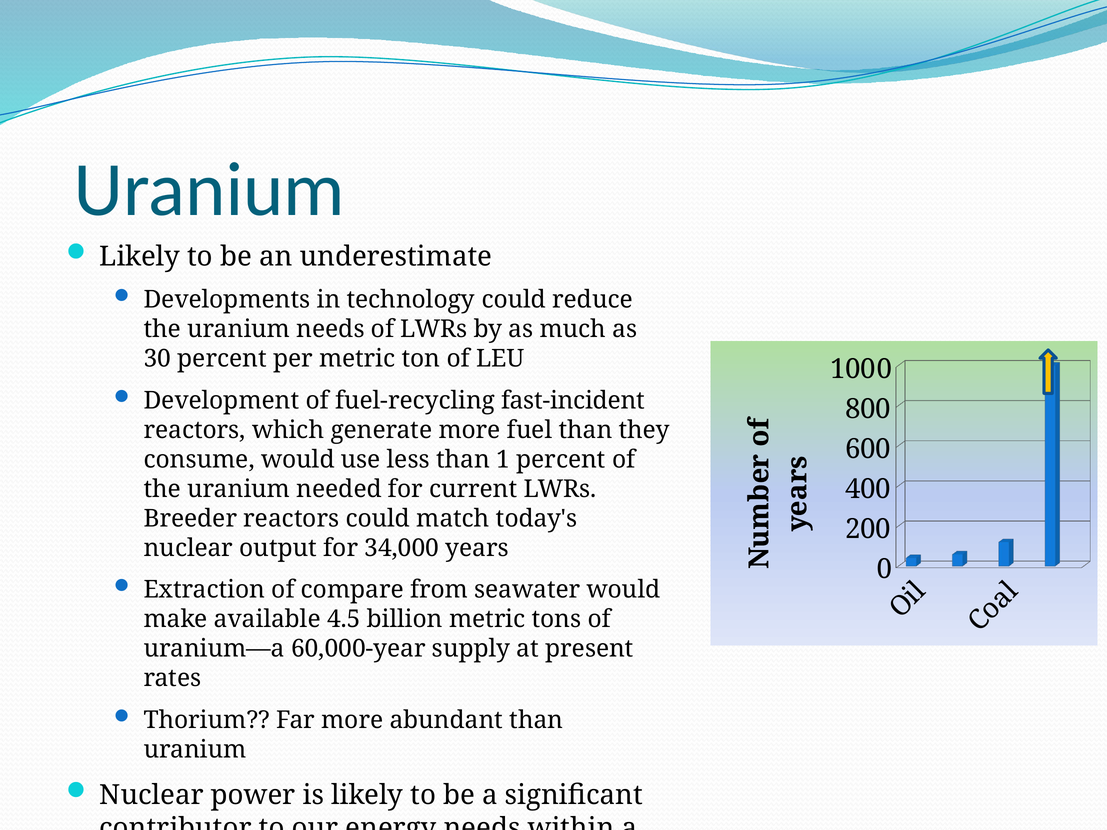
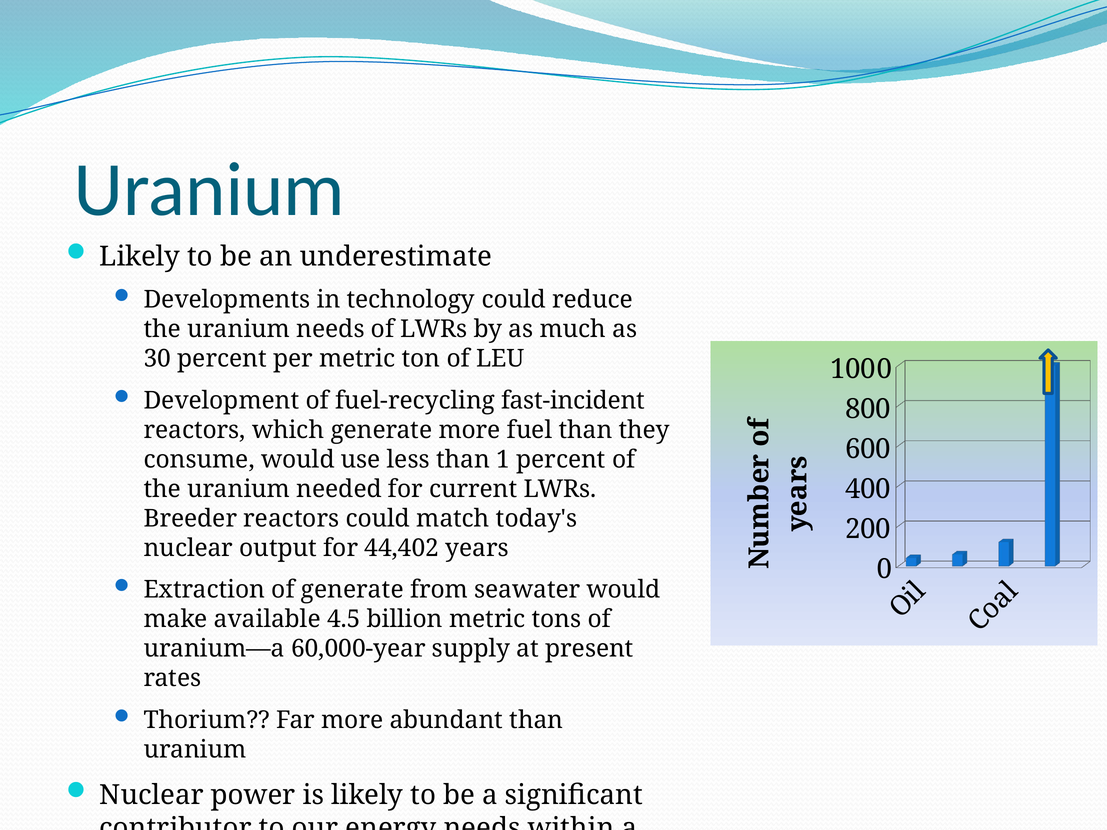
34,000: 34,000 -> 44,402
of compare: compare -> generate
